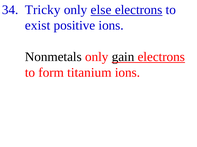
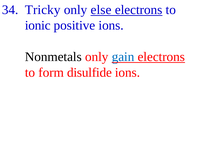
exist: exist -> ionic
gain colour: black -> blue
titanium: titanium -> disulfide
